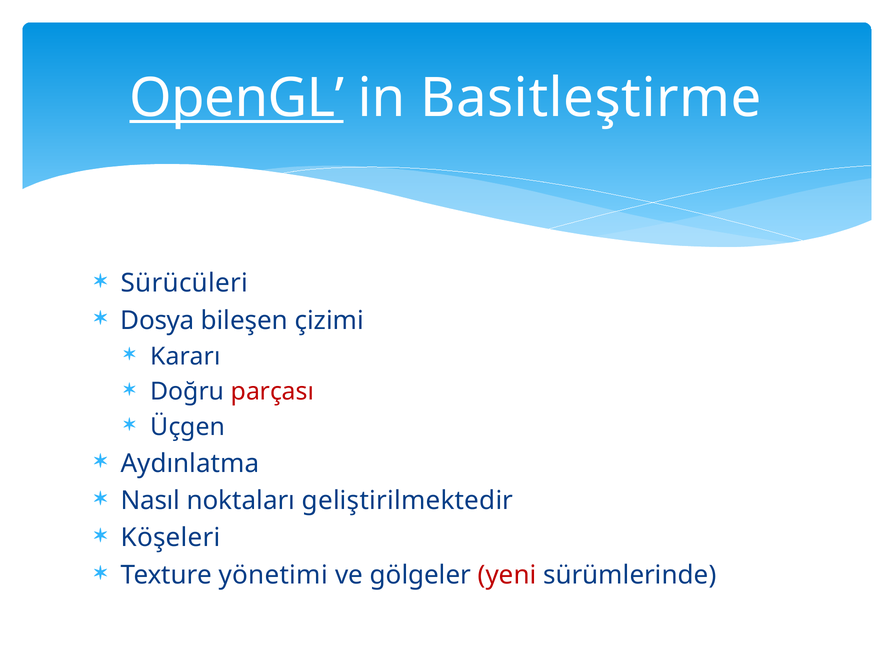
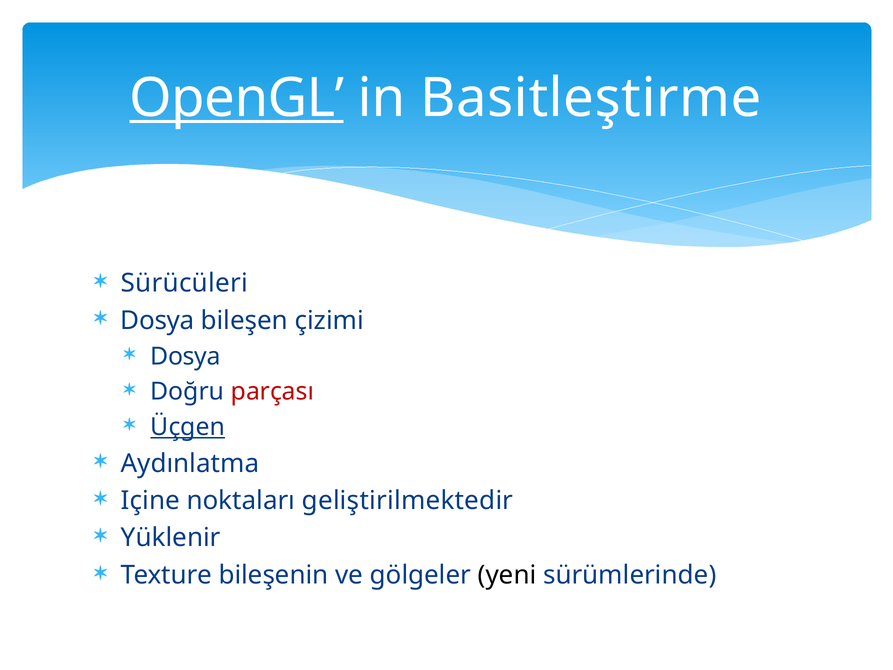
Kararı at (185, 356): Kararı -> Dosya
Üçgen underline: none -> present
Nasıl: Nasıl -> Içine
Köşeleri: Köşeleri -> Yüklenir
yönetimi: yönetimi -> bileşenin
yeni colour: red -> black
